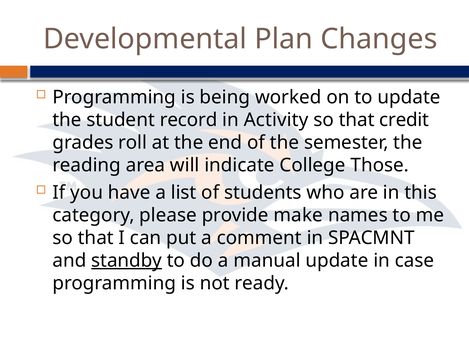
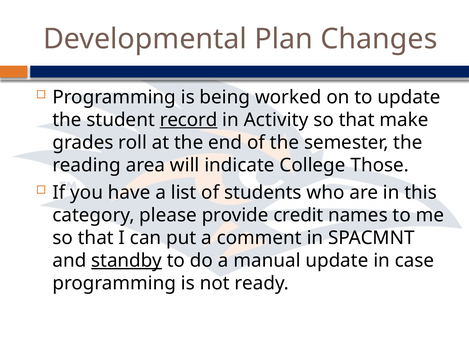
record underline: none -> present
credit: credit -> make
make: make -> credit
